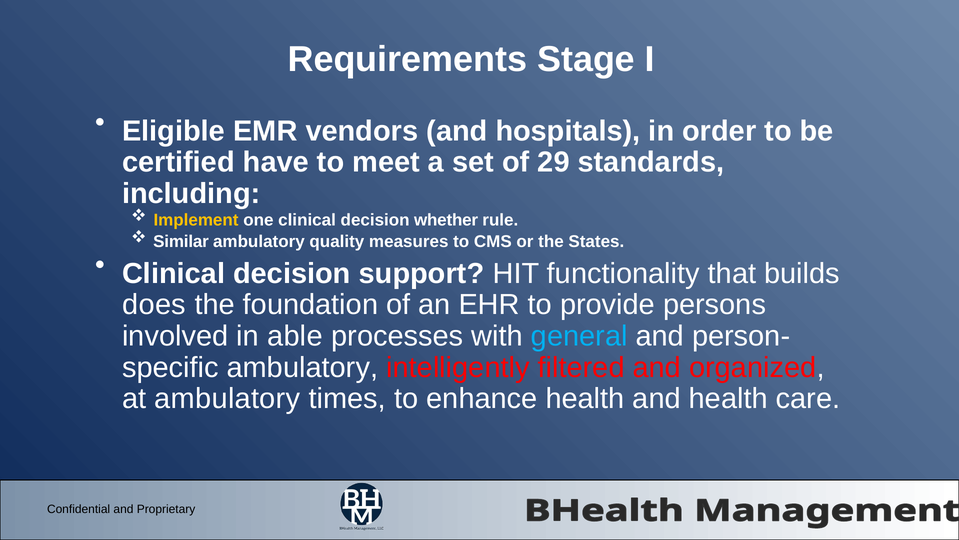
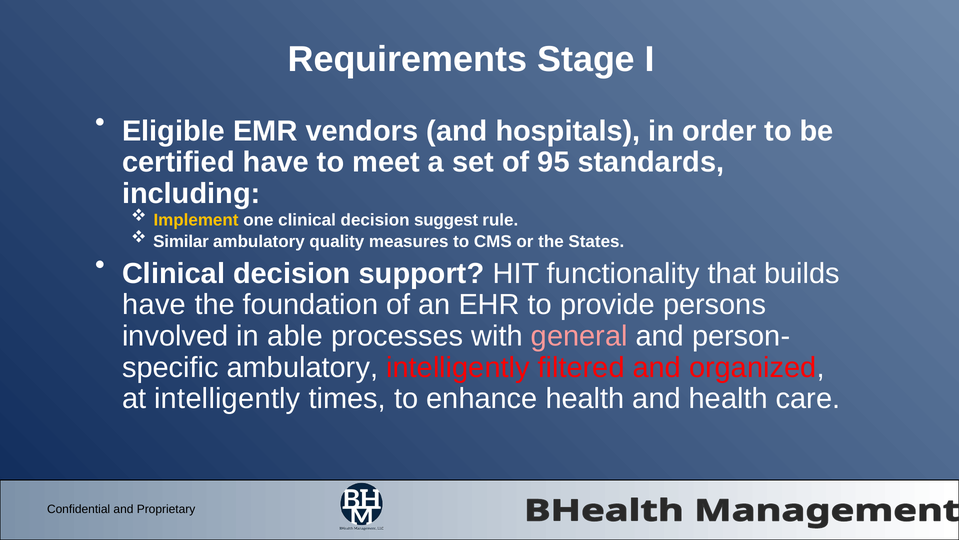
29: 29 -> 95
whether: whether -> suggest
does at (154, 305): does -> have
general colour: light blue -> pink
at ambulatory: ambulatory -> intelligently
